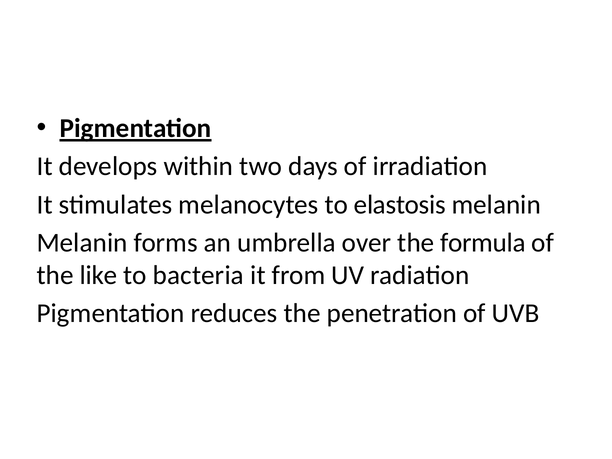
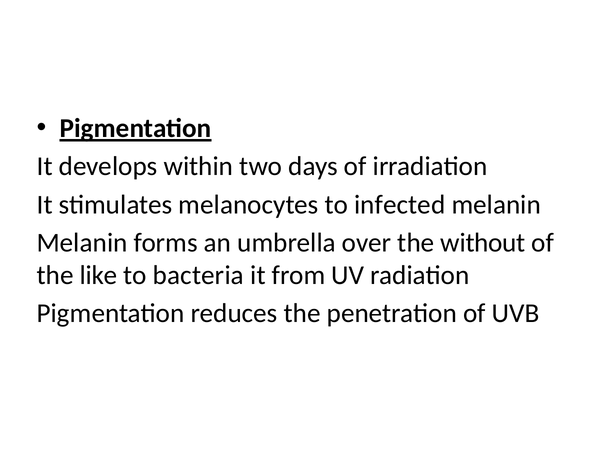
elastosis: elastosis -> infected
formula: formula -> without
